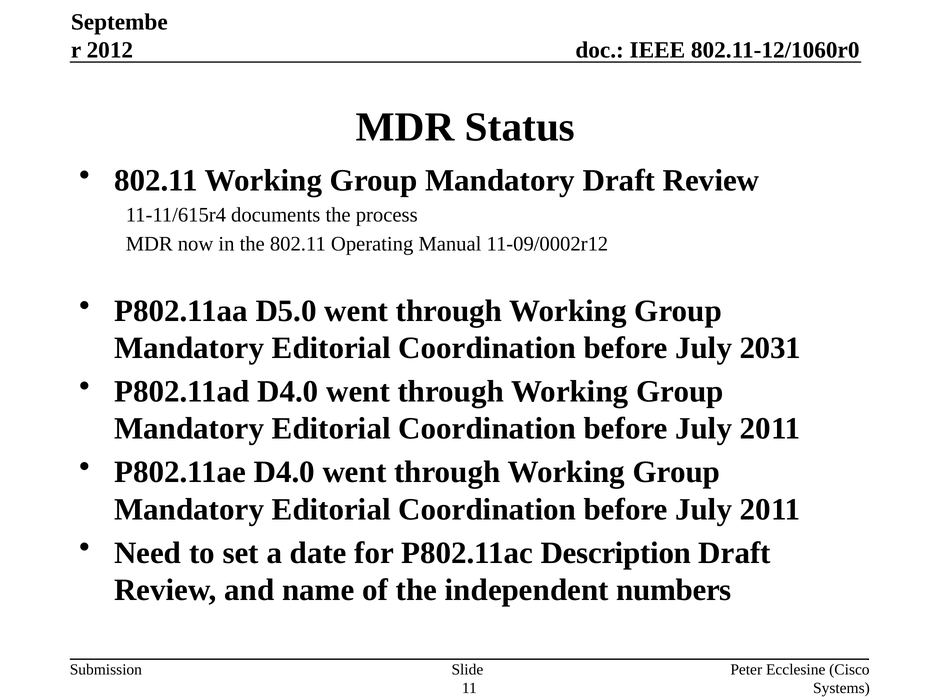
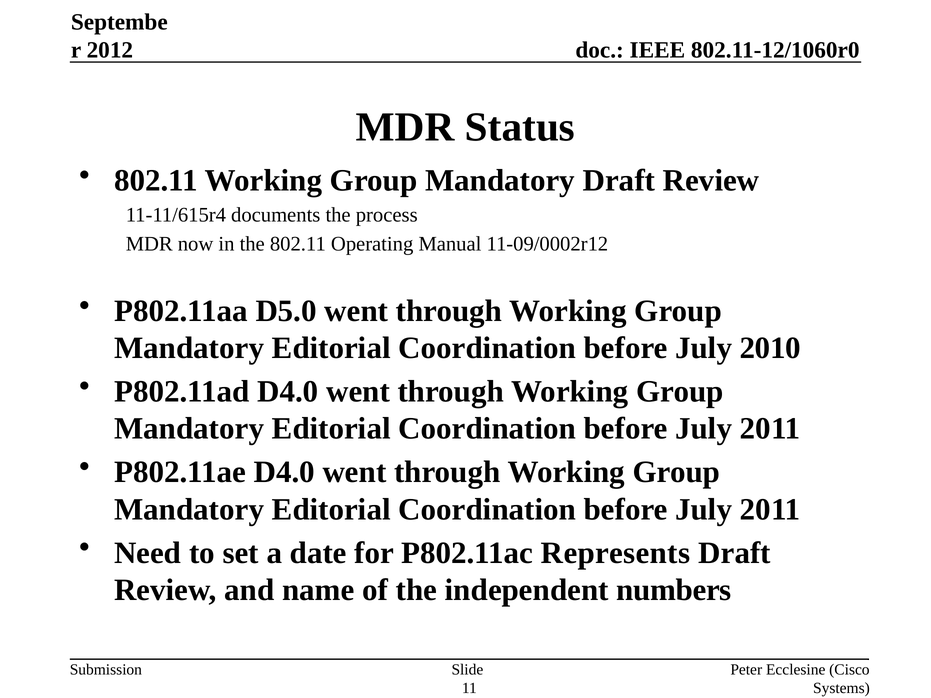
2031: 2031 -> 2010
Description: Description -> Represents
